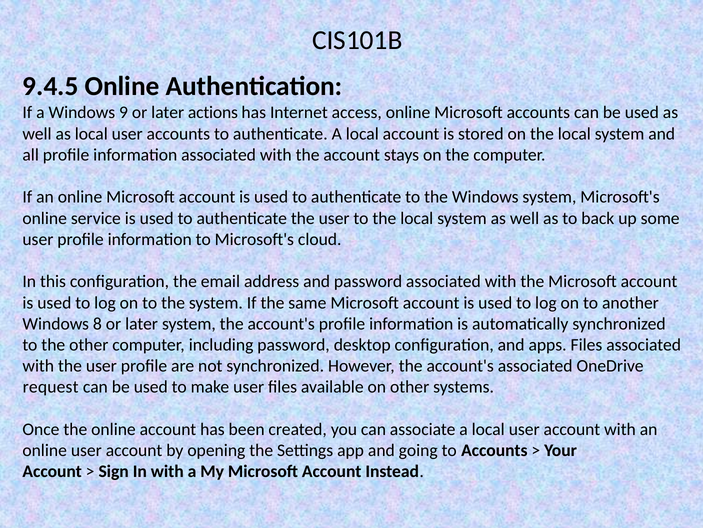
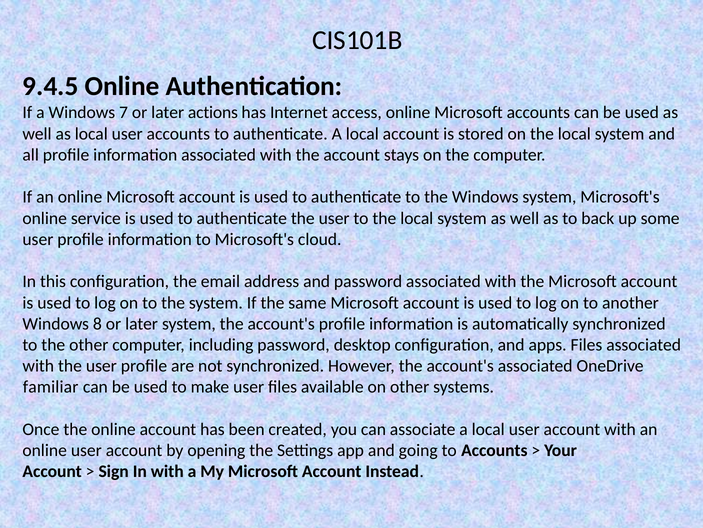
9: 9 -> 7
request: request -> familiar
